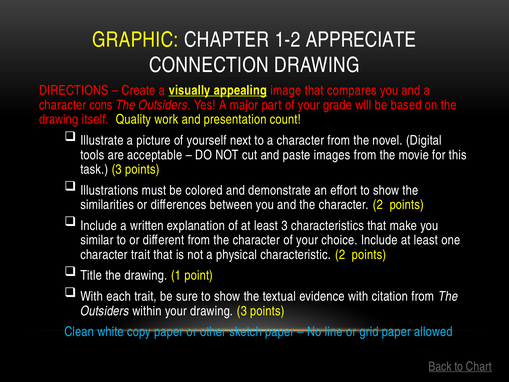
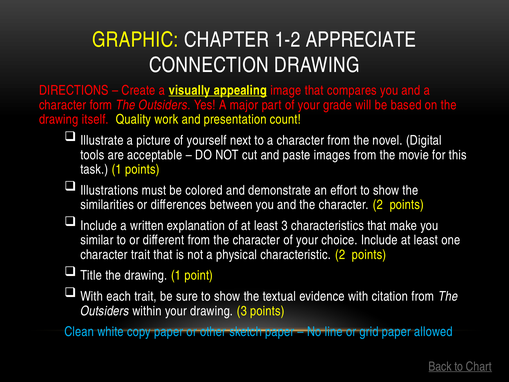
cons: cons -> form
task 3: 3 -> 1
